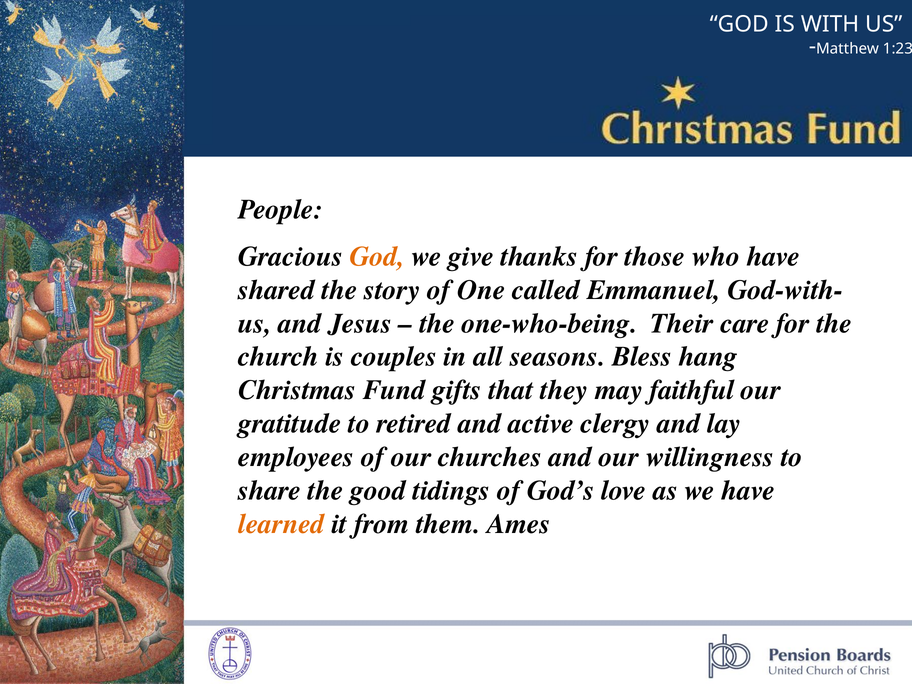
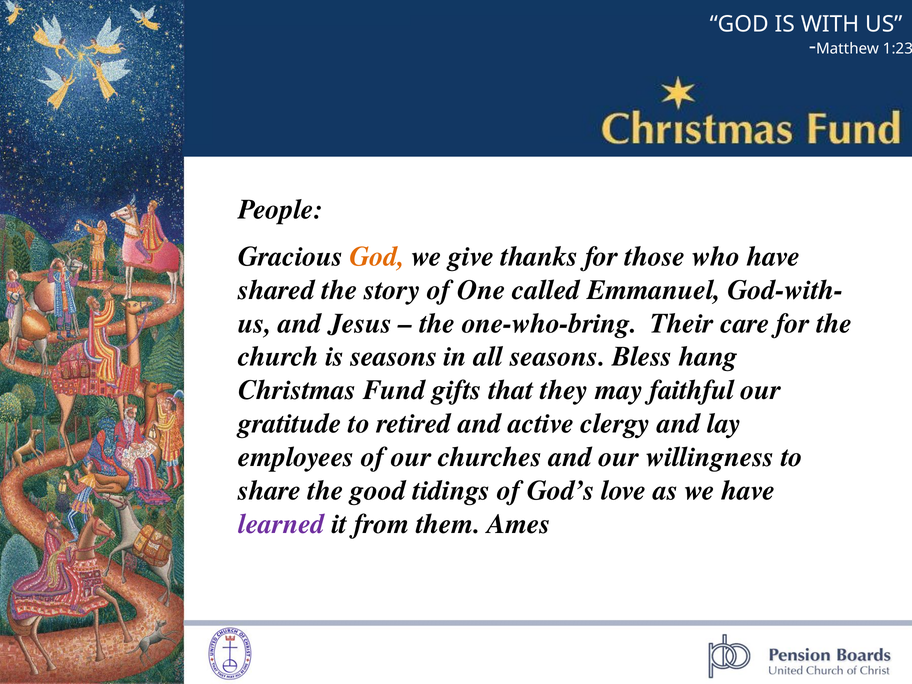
one-who-being: one-who-being -> one-who-bring
is couples: couples -> seasons
learned colour: orange -> purple
